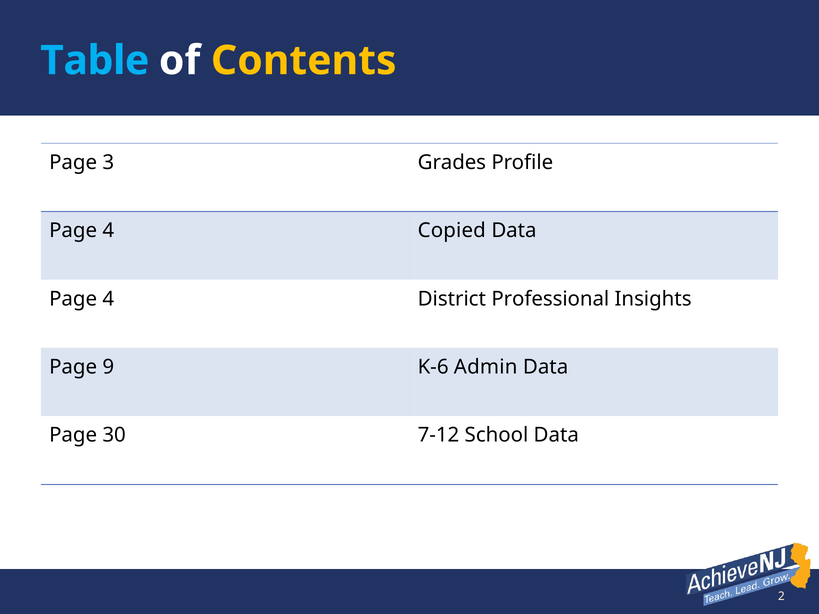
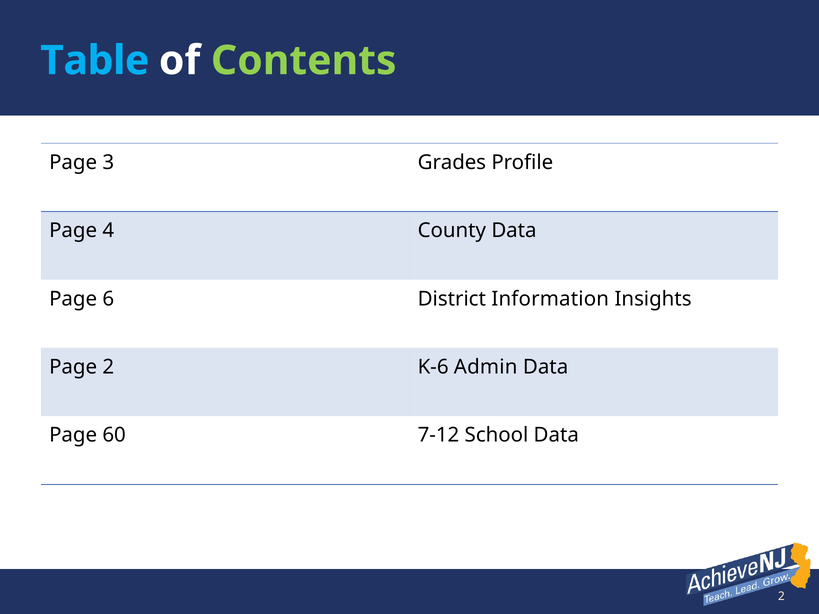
Contents colour: yellow -> light green
Copied: Copied -> County
4 at (108, 299): 4 -> 6
Professional: Professional -> Information
Page 9: 9 -> 2
30: 30 -> 60
